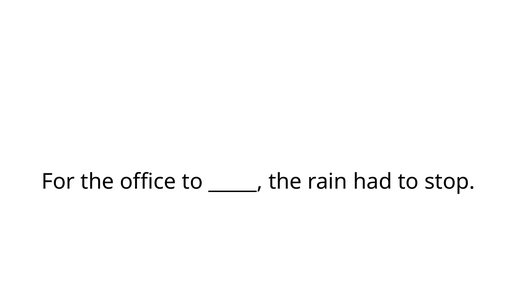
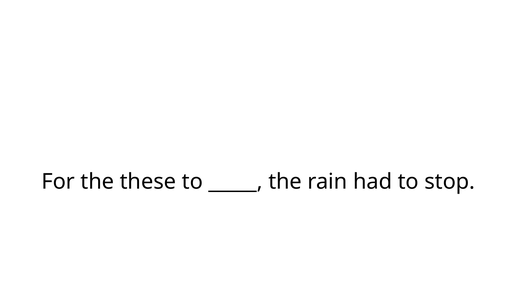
office: office -> these
